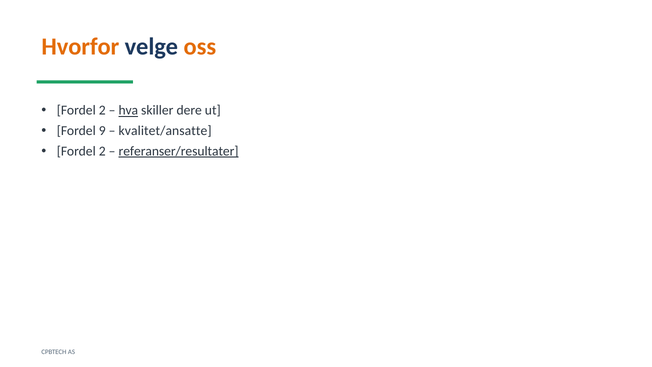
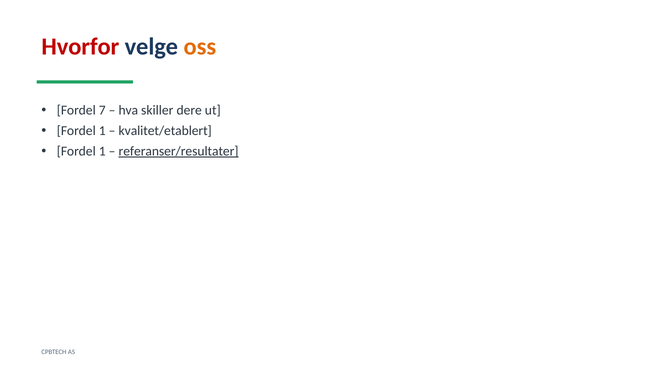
Hvorfor colour: orange -> red
2 at (102, 110): 2 -> 7
hva underline: present -> none
9 at (102, 131): 9 -> 1
kvalitet/ansatte: kvalitet/ansatte -> kvalitet/etablert
2 at (102, 151): 2 -> 1
